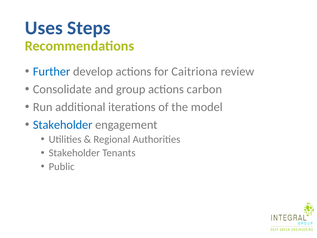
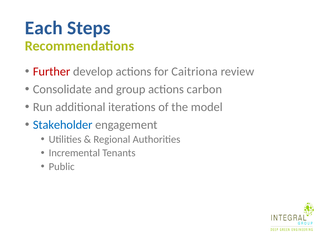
Uses: Uses -> Each
Further colour: blue -> red
Stakeholder at (74, 153): Stakeholder -> Incremental
